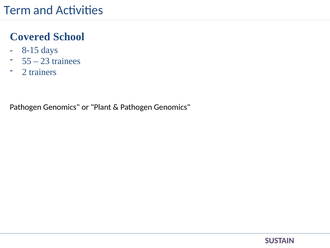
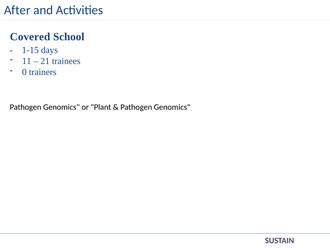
Term: Term -> After
8-15: 8-15 -> 1-15
55: 55 -> 11
23: 23 -> 21
2: 2 -> 0
